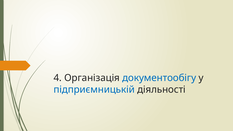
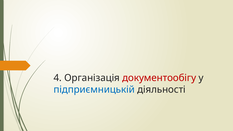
документообігу colour: blue -> red
